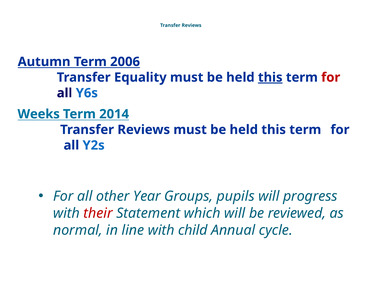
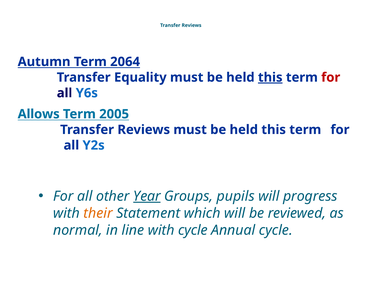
2006: 2006 -> 2064
Weeks: Weeks -> Allows
2014: 2014 -> 2005
Year underline: none -> present
their colour: red -> orange
with child: child -> cycle
